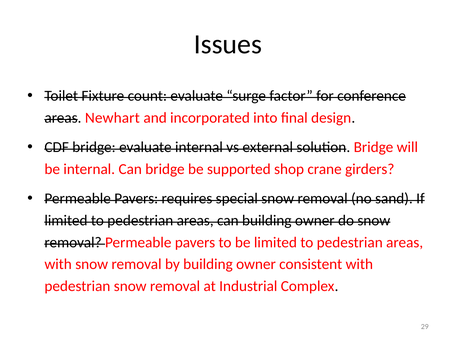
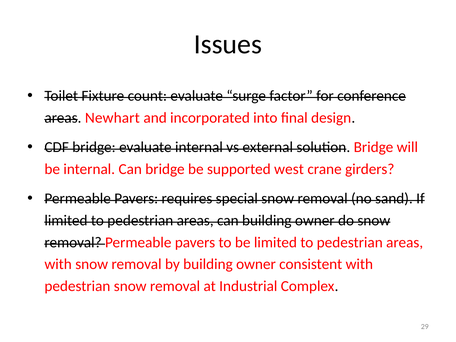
shop: shop -> west
